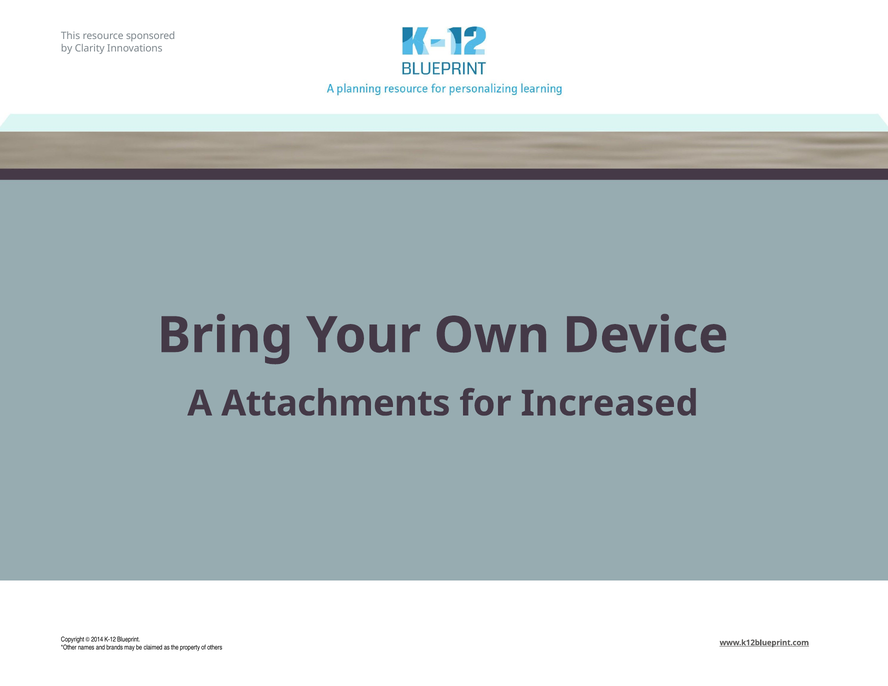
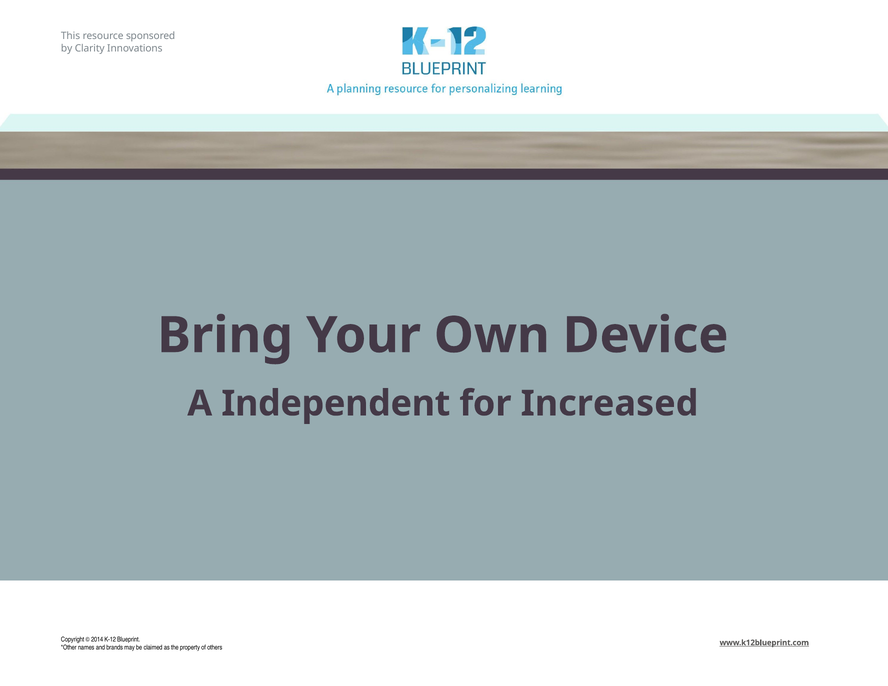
Attachments: Attachments -> Independent
